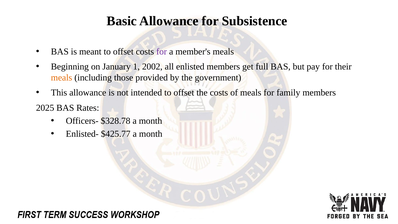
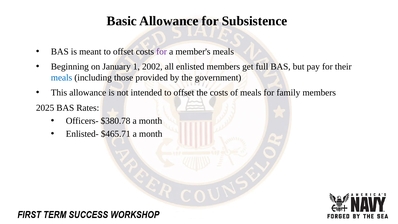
meals at (62, 78) colour: orange -> blue
$328.78: $328.78 -> $380.78
$425.77: $425.77 -> $465.71
